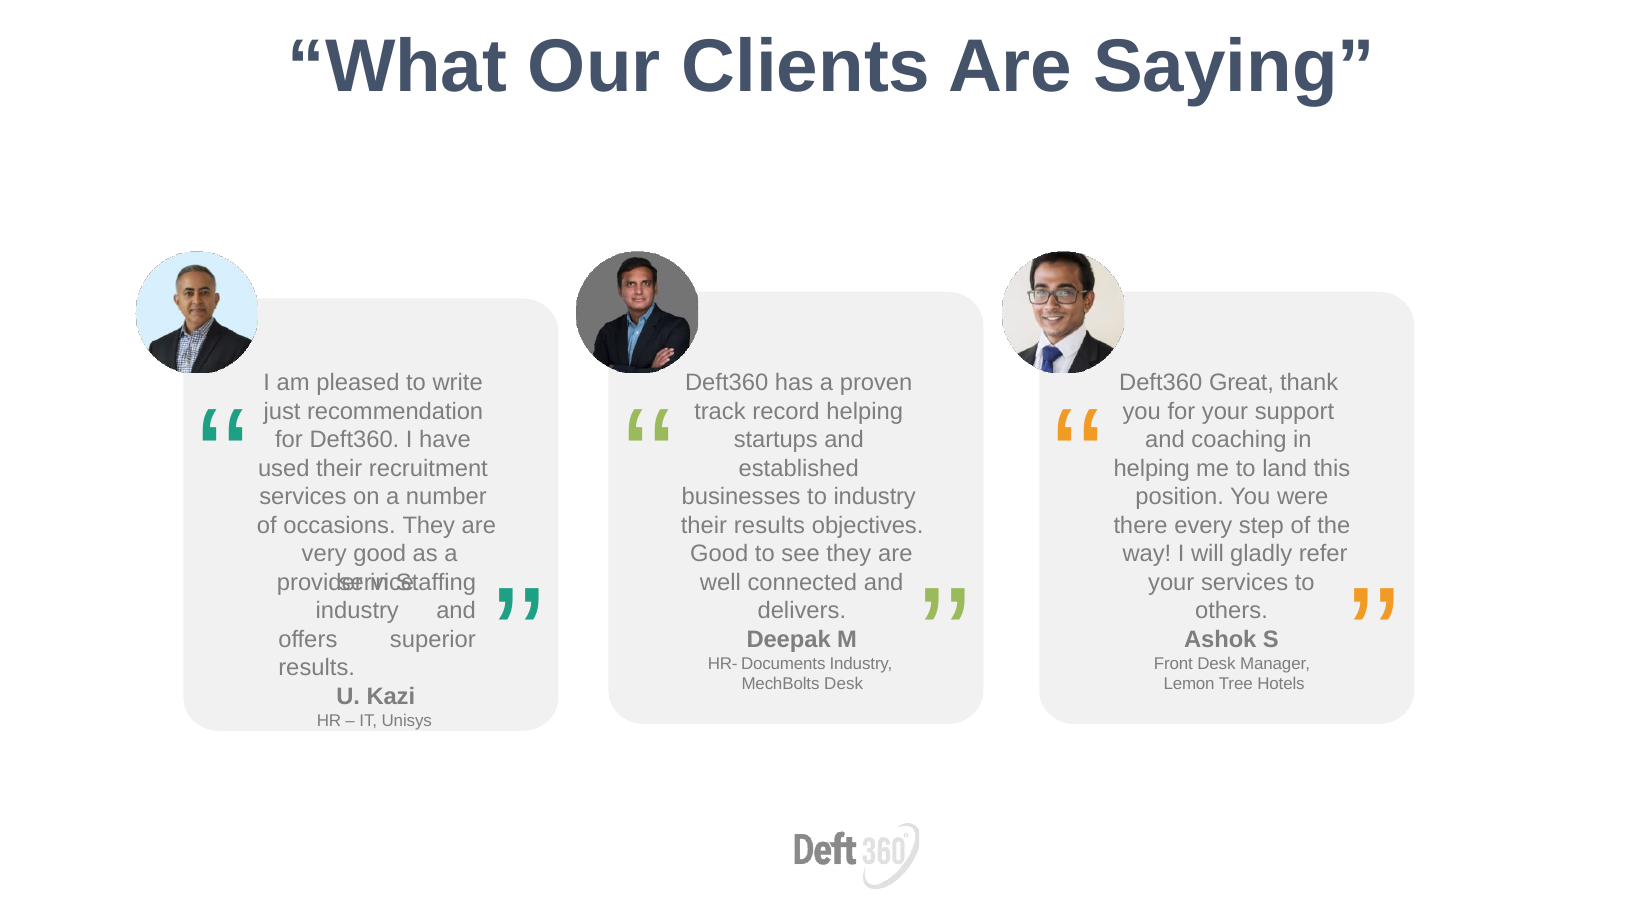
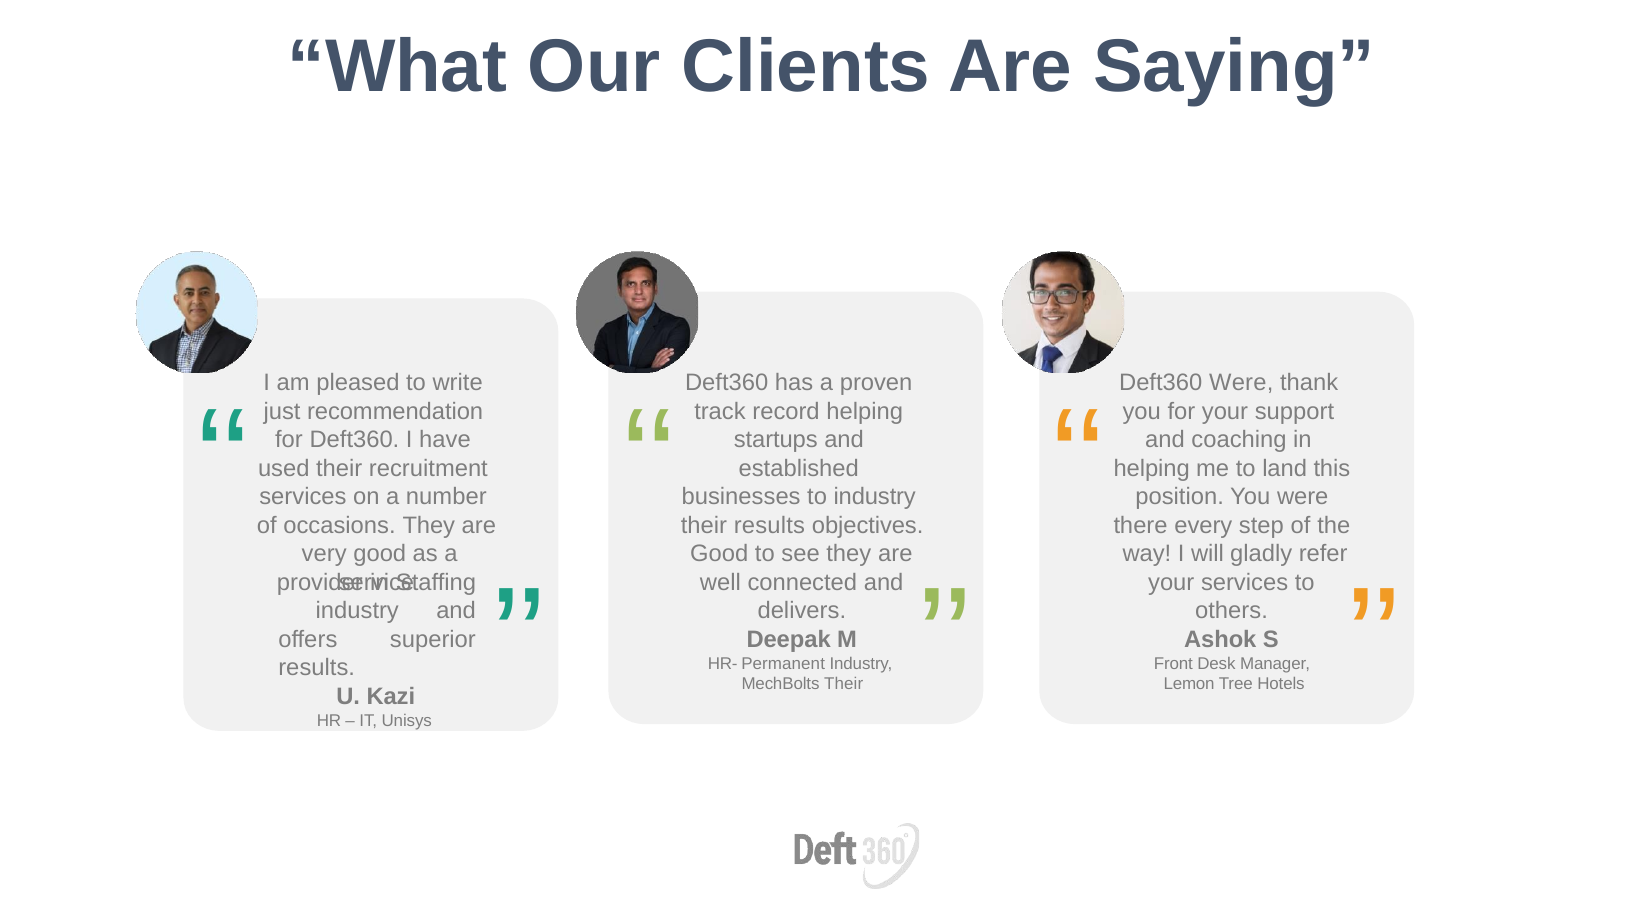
Deft360 Great: Great -> Were
Documents: Documents -> Permanent
MechBolts Desk: Desk -> Their
